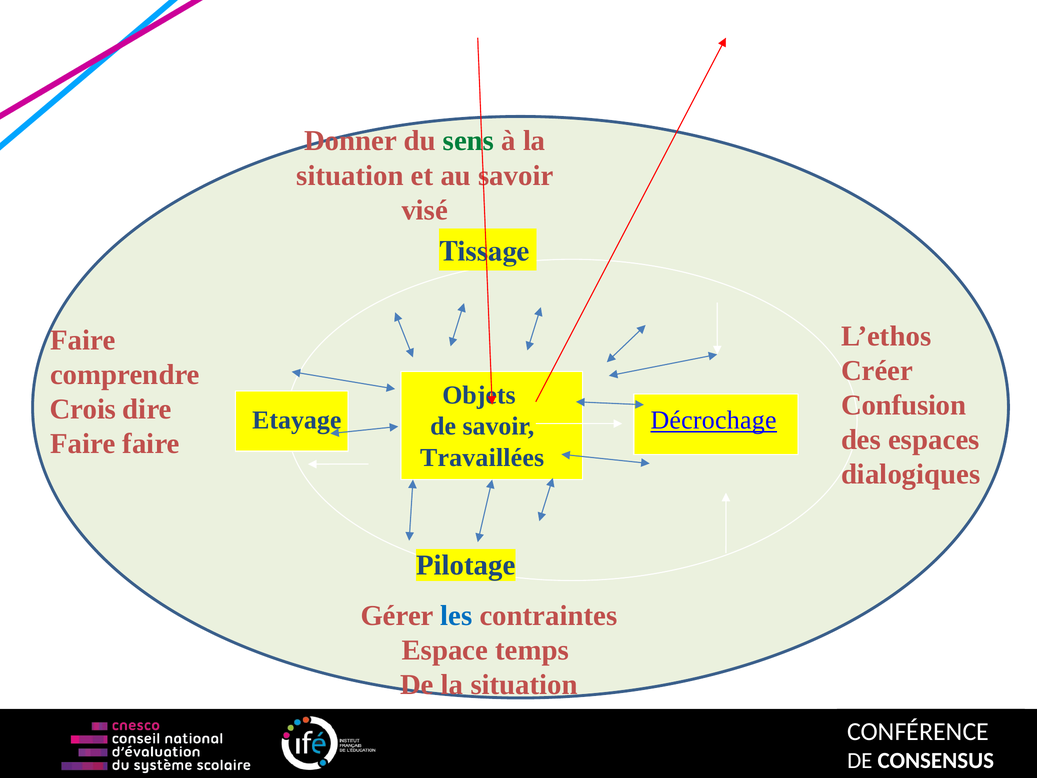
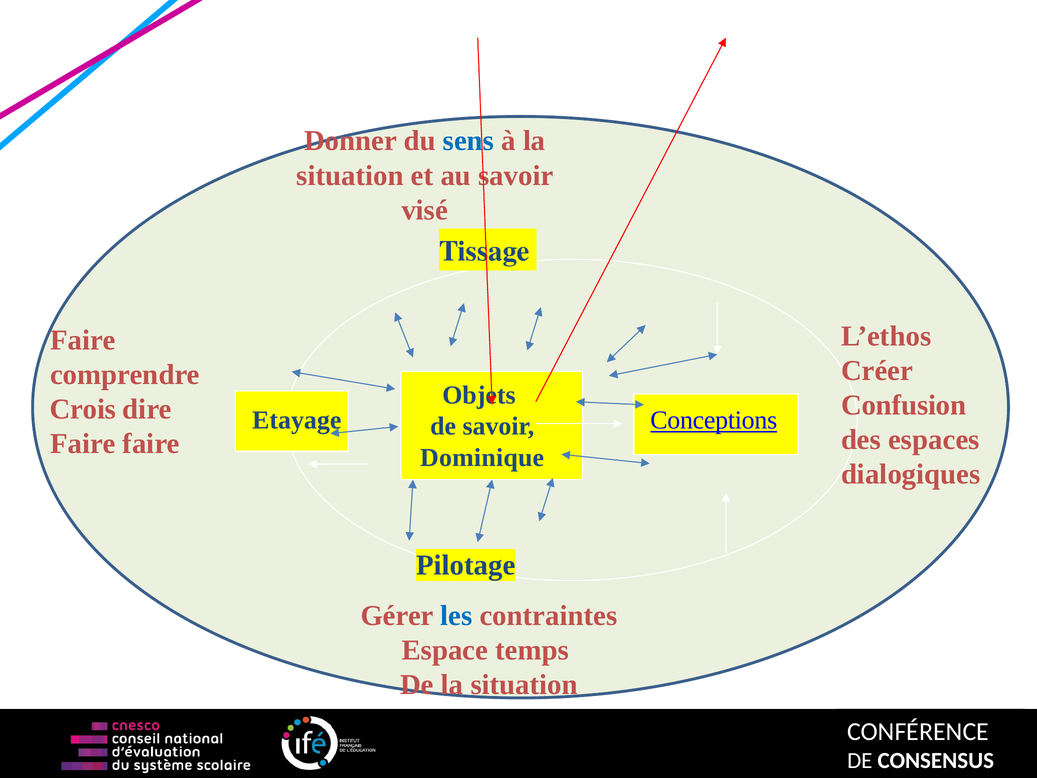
sens colour: green -> blue
Décrochage: Décrochage -> Conceptions
Travaillées: Travaillées -> Dominique
